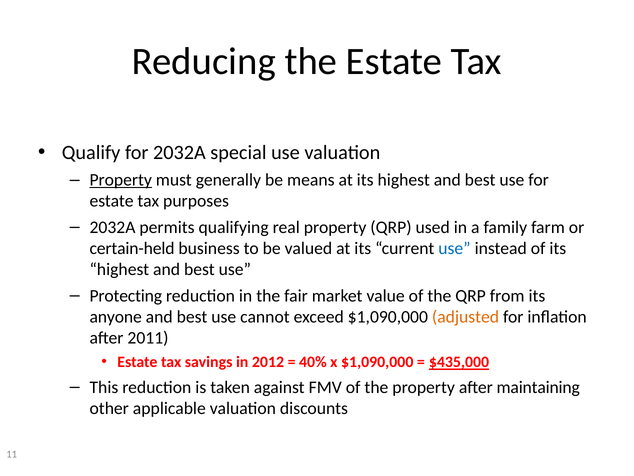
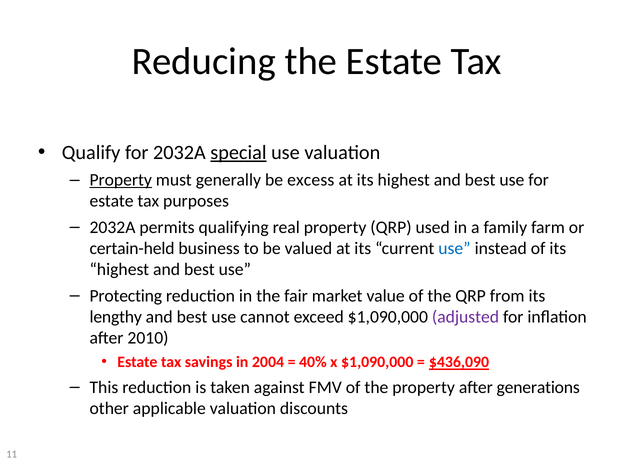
special underline: none -> present
means: means -> excess
anyone: anyone -> lengthy
adjusted colour: orange -> purple
2011: 2011 -> 2010
2012: 2012 -> 2004
$435,000: $435,000 -> $436,090
maintaining: maintaining -> generations
